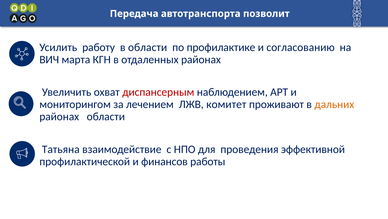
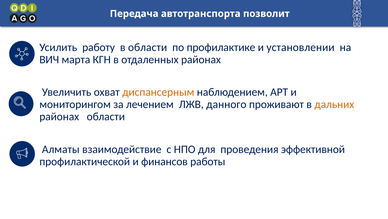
согласованию: согласованию -> установлении
диспансерным colour: red -> orange
комитет: комитет -> данного
Татьяна: Татьяна -> Алматы
